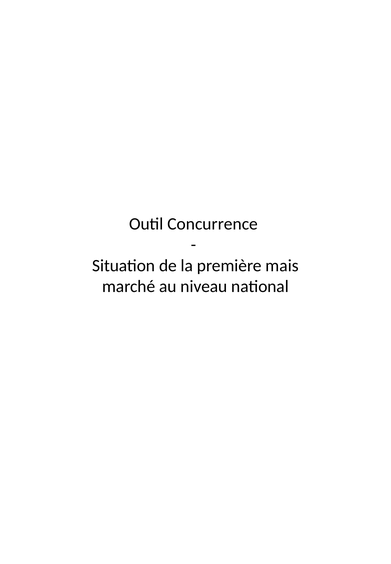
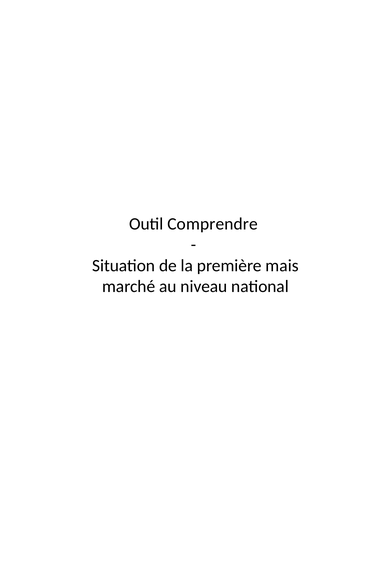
Concurrence: Concurrence -> Comprendre
